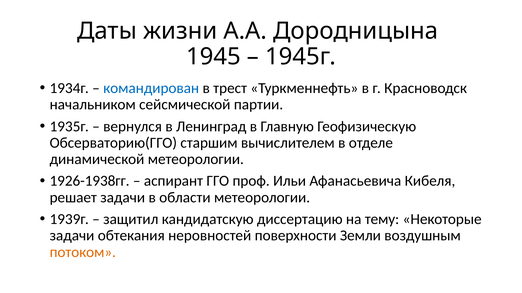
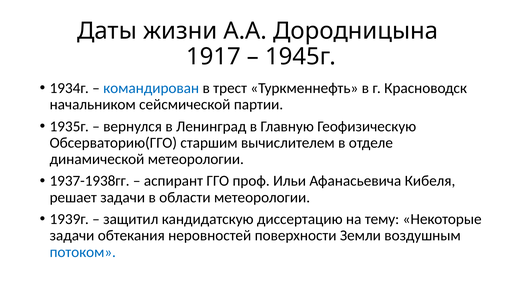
1945: 1945 -> 1917
1926-1938гг: 1926-1938гг -> 1937-1938гг
потоком colour: orange -> blue
